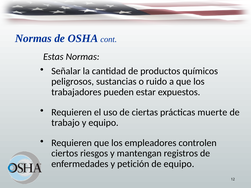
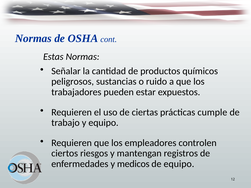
muerte: muerte -> cumple
petición: petición -> medicos
